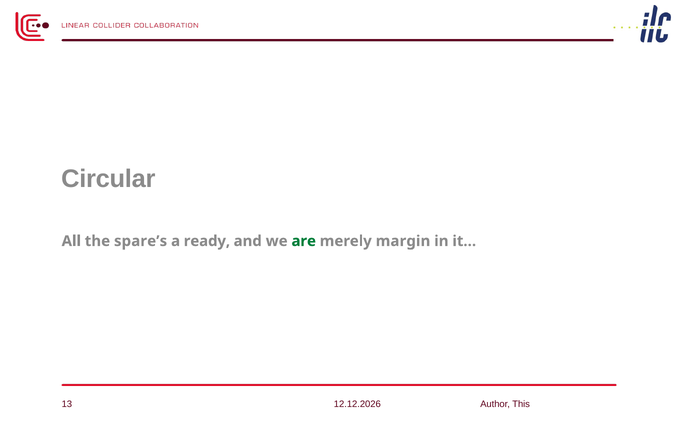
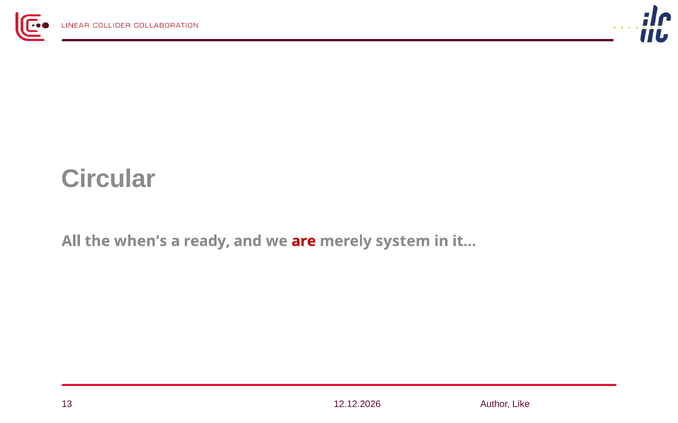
spare’s: spare’s -> when’s
are colour: green -> red
margin: margin -> system
This: This -> Like
